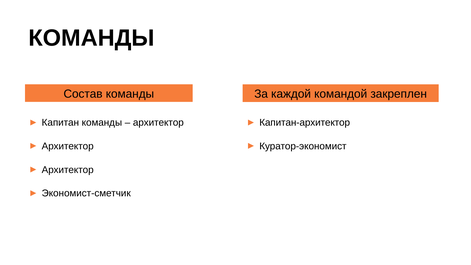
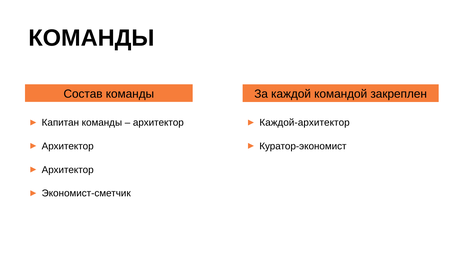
Капитан-архитектор: Капитан-архитектор -> Каждой-архитектор
